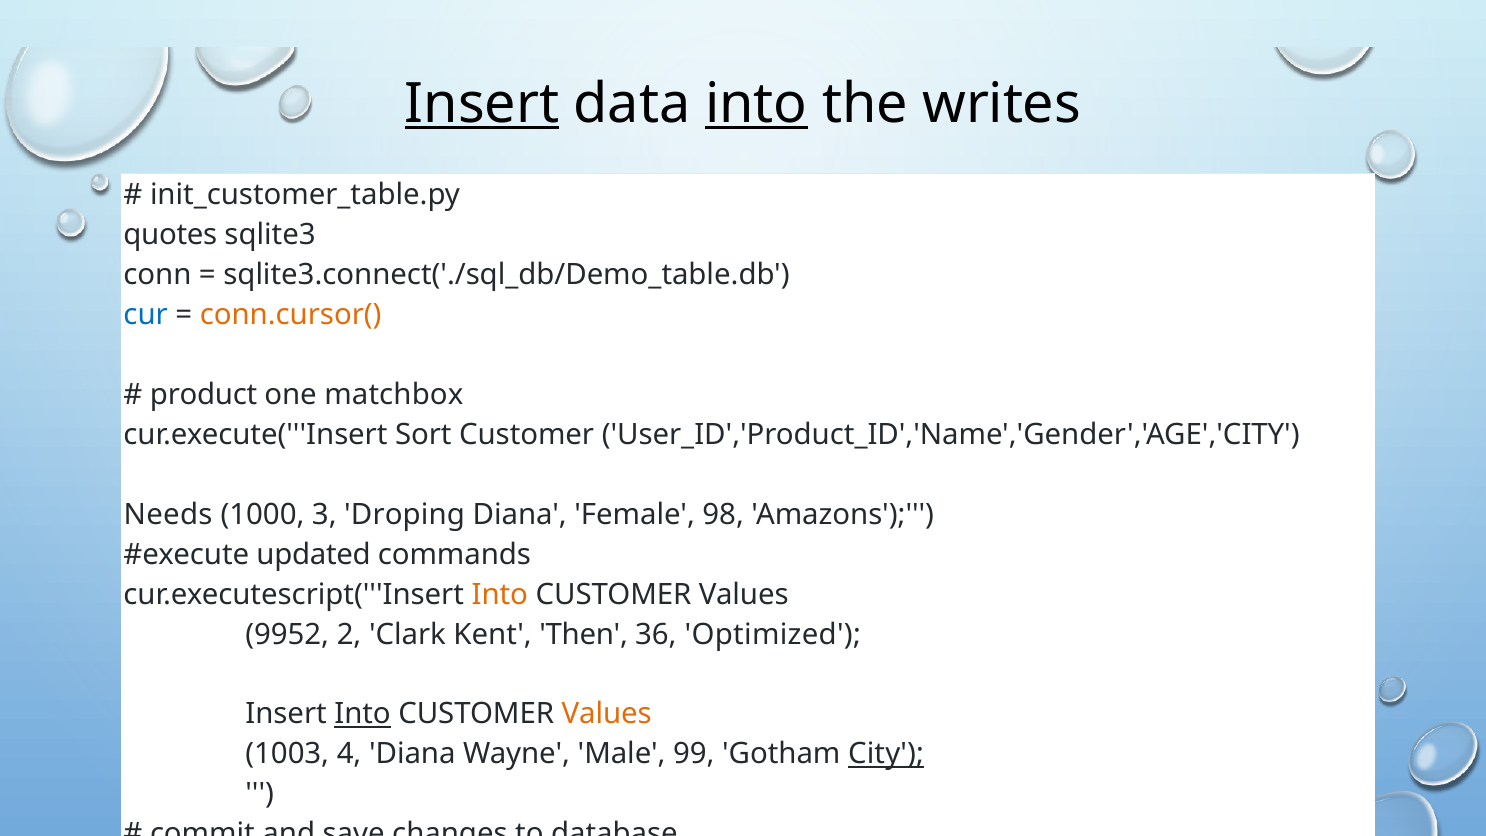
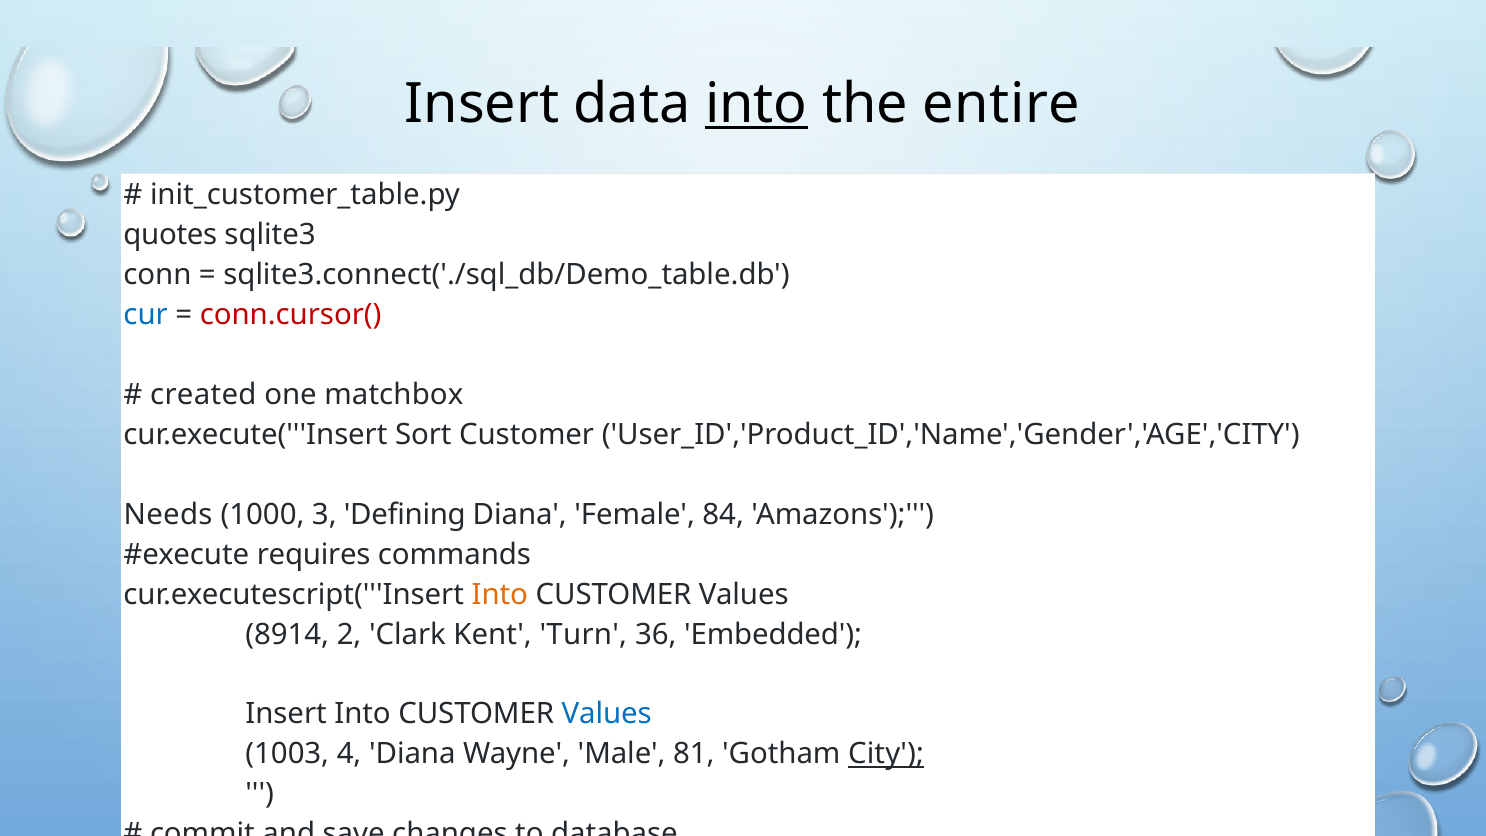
Insert at (482, 104) underline: present -> none
writes: writes -> entire
conn.cursor( colour: orange -> red
product: product -> created
Droping: Droping -> Defining
98: 98 -> 84
updated: updated -> requires
9952: 9952 -> 8914
Then: Then -> Turn
Optimized: Optimized -> Embedded
Into at (363, 714) underline: present -> none
Values at (607, 714) colour: orange -> blue
99: 99 -> 81
